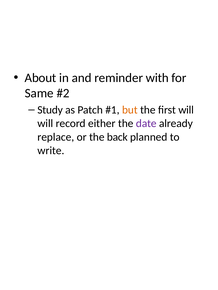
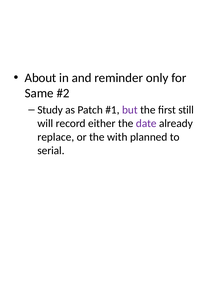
with: with -> only
but colour: orange -> purple
first will: will -> still
back: back -> with
write: write -> serial
